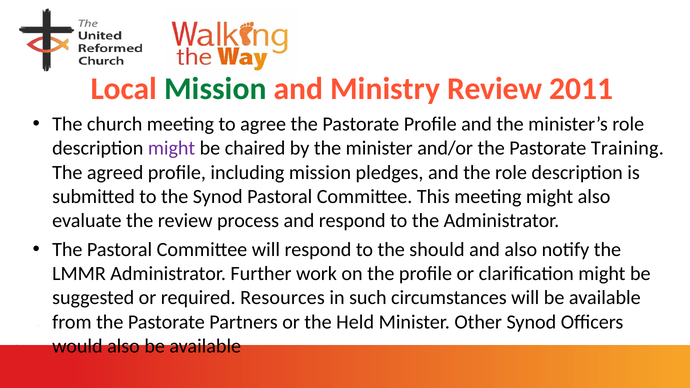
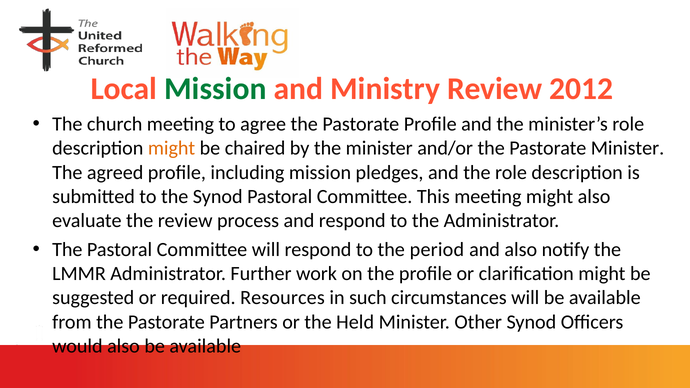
2011: 2011 -> 2012
might at (172, 148) colour: purple -> orange
Pastorate Training: Training -> Minister
should: should -> period
